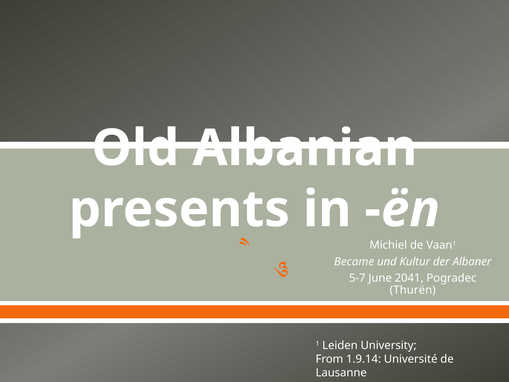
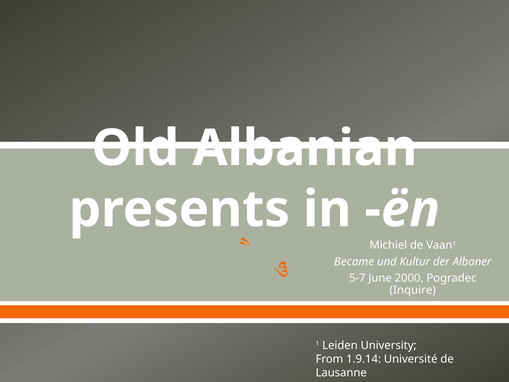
2041: 2041 -> 2000
Thurën: Thurën -> Inquire
